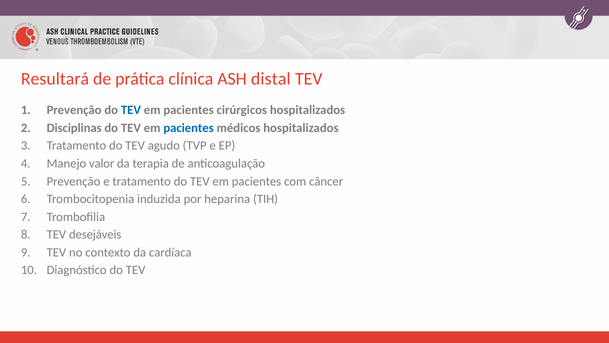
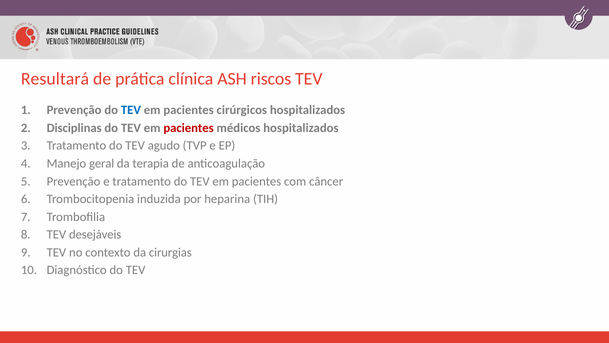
distal: distal -> riscos
pacientes at (189, 128) colour: blue -> red
valor: valor -> geral
cardíaca: cardíaca -> cirurgias
